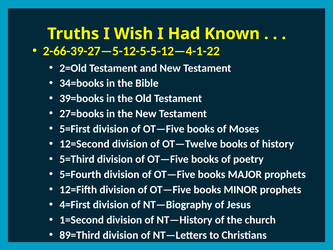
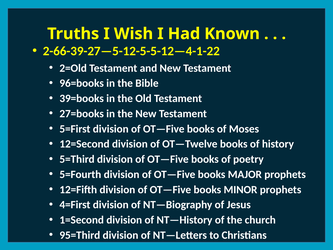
34=books: 34=books -> 96=books
89=Third: 89=Third -> 95=Third
